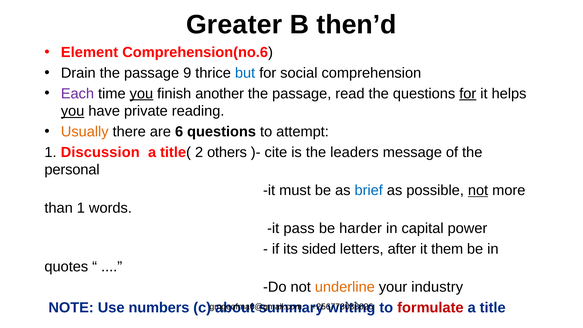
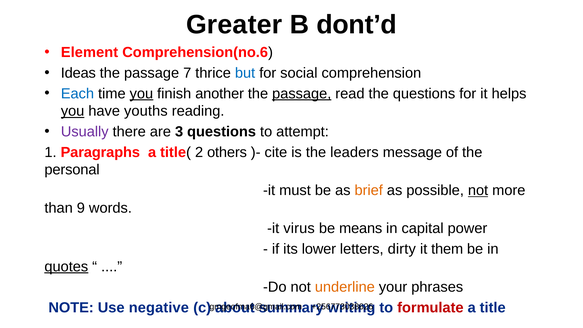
then’d: then’d -> dont’d
Drain: Drain -> Ideas
9: 9 -> 7
Each colour: purple -> blue
passage at (302, 94) underline: none -> present
for at (468, 94) underline: present -> none
private: private -> youths
Usually colour: orange -> purple
6: 6 -> 3
Discussion: Discussion -> Paragraphs
brief colour: blue -> orange
than 1: 1 -> 9
pass: pass -> virus
harder: harder -> means
sided: sided -> lower
after: after -> dirty
quotes underline: none -> present
industry: industry -> phrases
numbers: numbers -> negative
